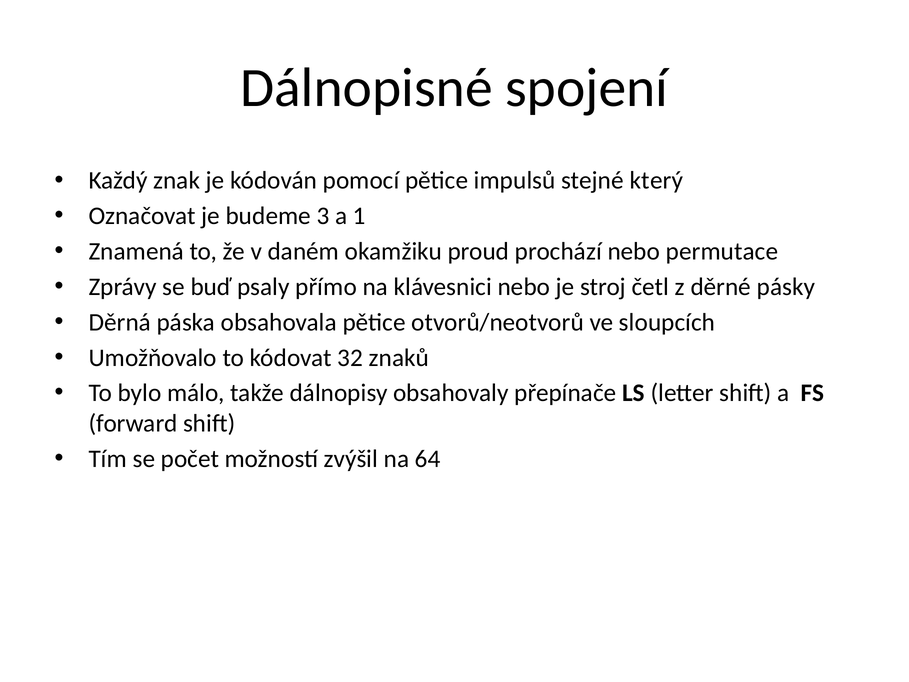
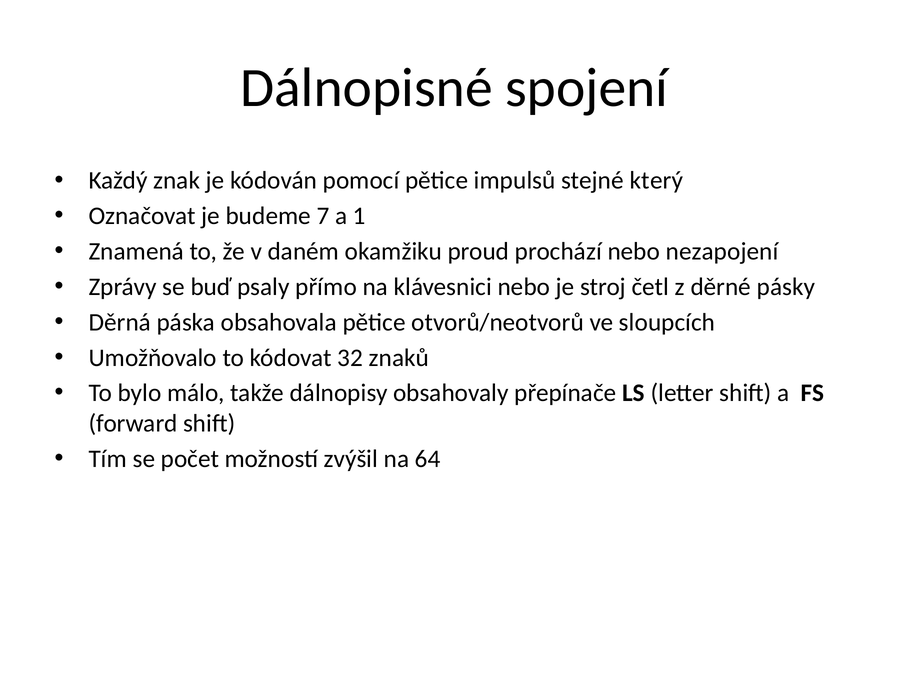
3: 3 -> 7
permutace: permutace -> nezapojení
